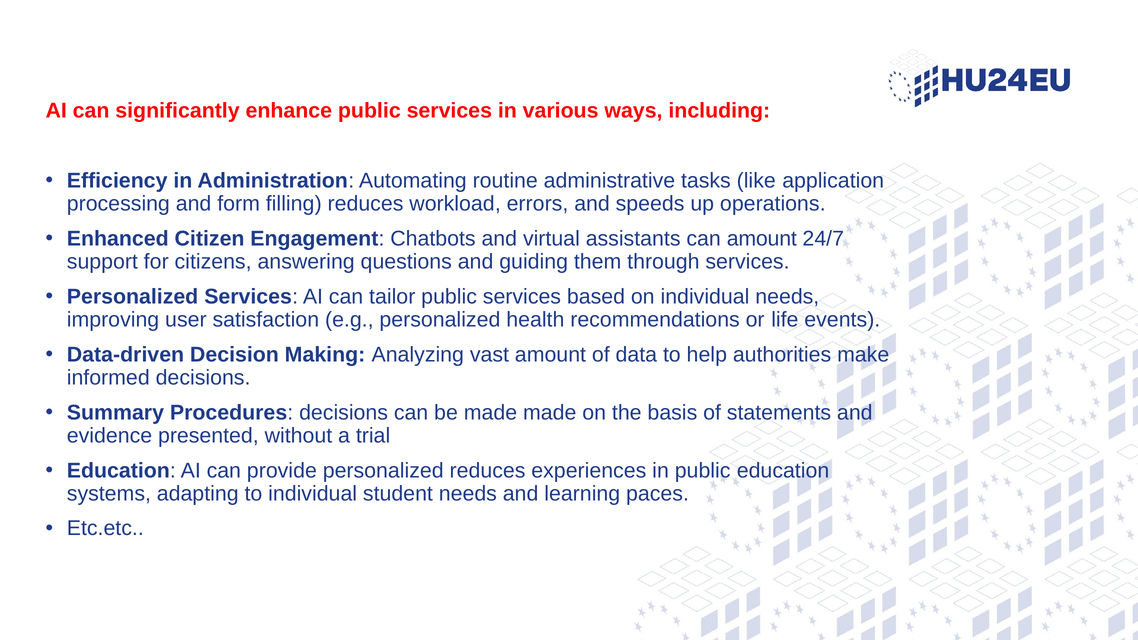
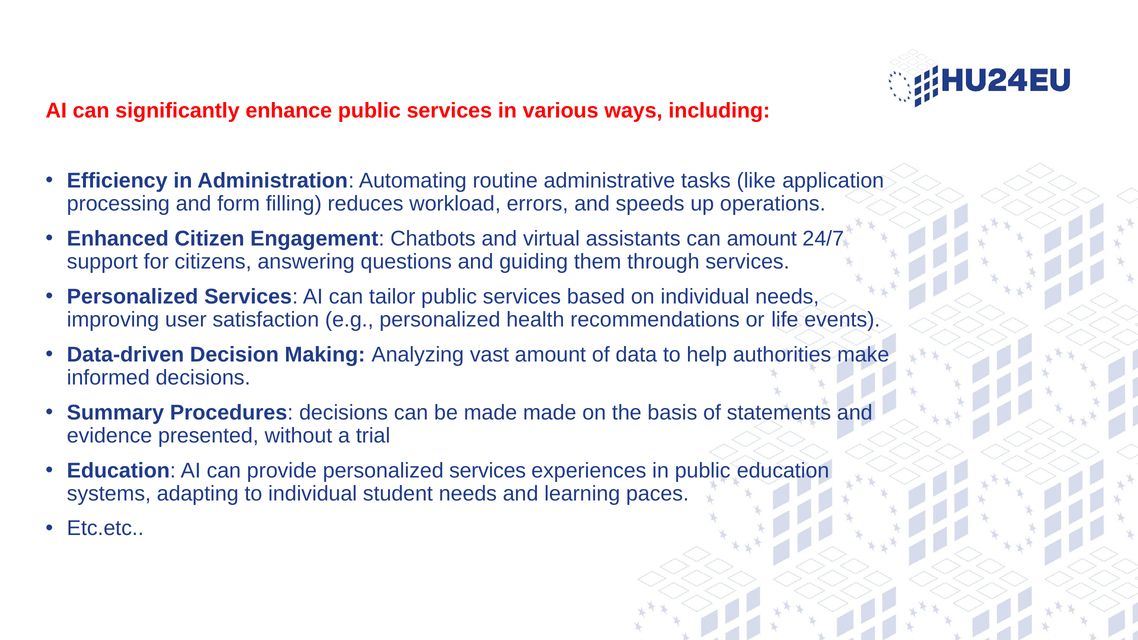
provide personalized reduces: reduces -> services
